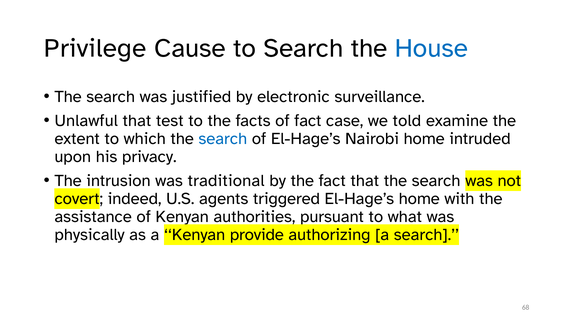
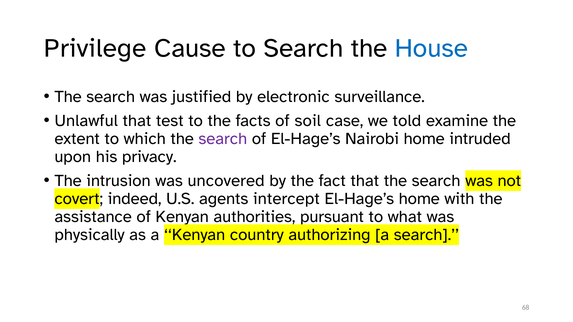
of fact: fact -> soil
search at (223, 139) colour: blue -> purple
traditional: traditional -> uncovered
triggered: triggered -> intercept
provide: provide -> country
